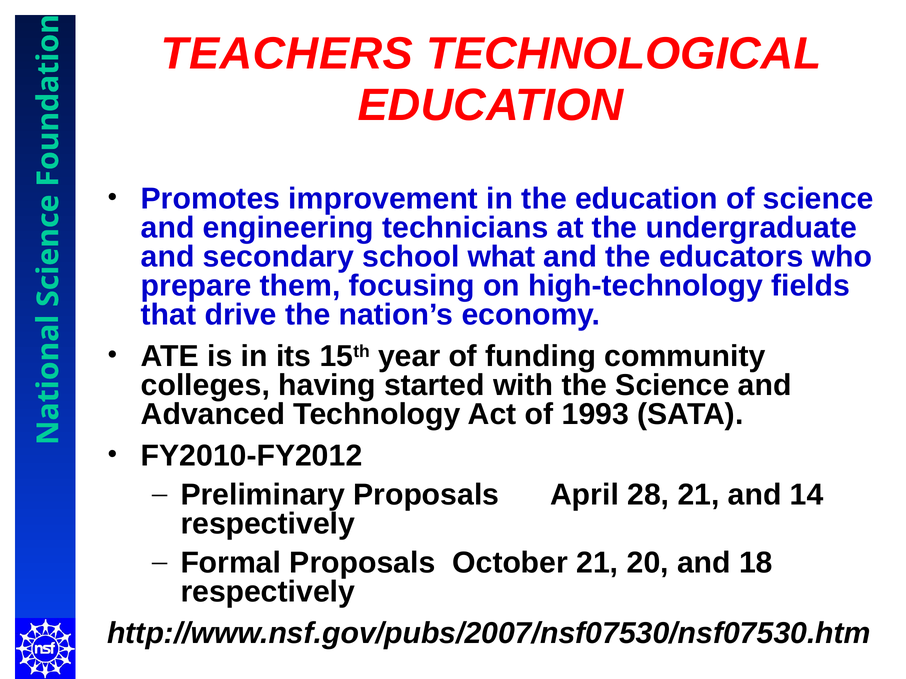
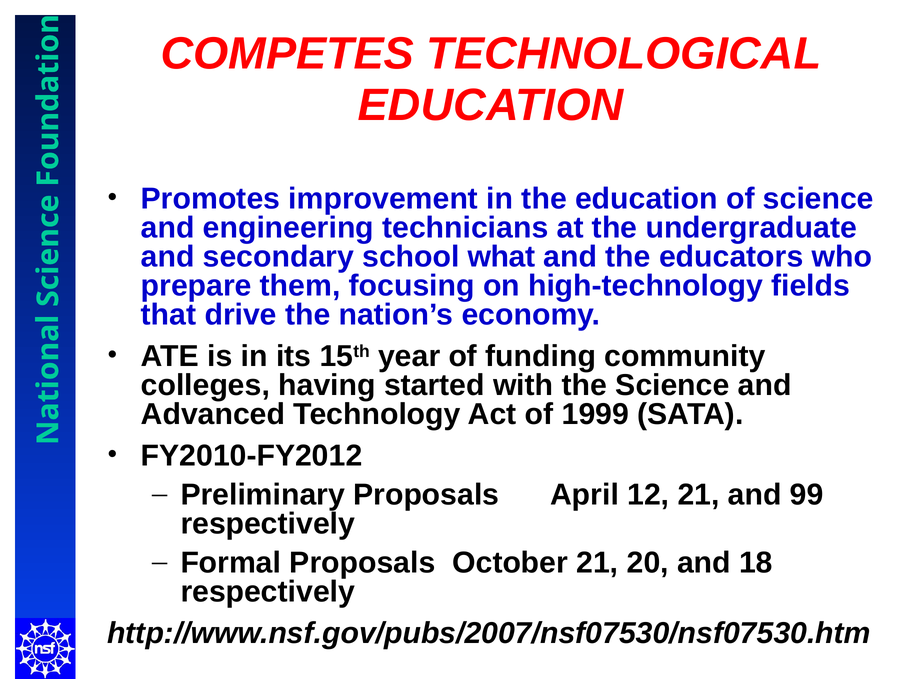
TEACHERS: TEACHERS -> COMPETES
1993: 1993 -> 1999
28: 28 -> 12
14: 14 -> 99
